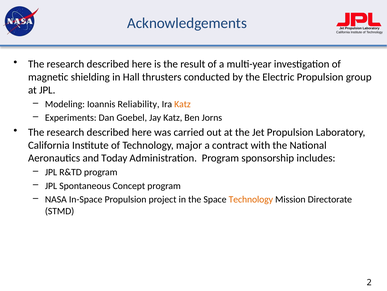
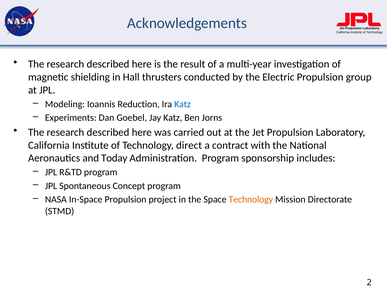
Reliability: Reliability -> Reduction
Katz at (182, 104) colour: orange -> blue
major: major -> direct
